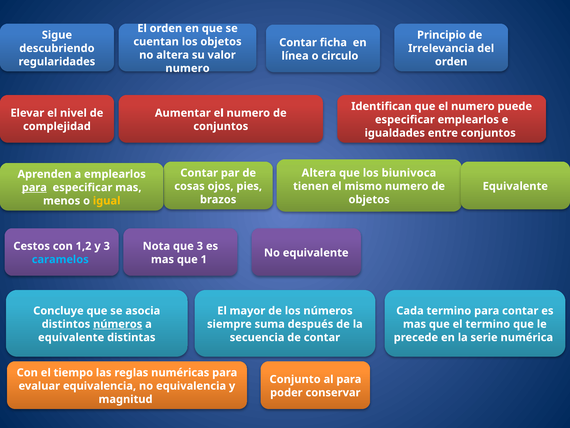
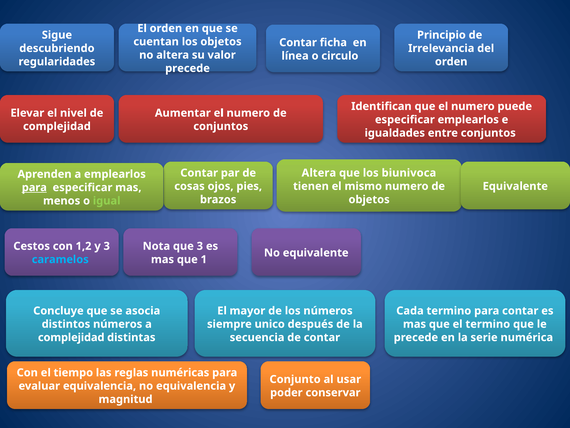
numero at (187, 68): numero -> precede
igual colour: yellow -> light green
números at (118, 324) underline: present -> none
suma: suma -> unico
equivalente at (71, 337): equivalente -> complejidad
al para: para -> usar
